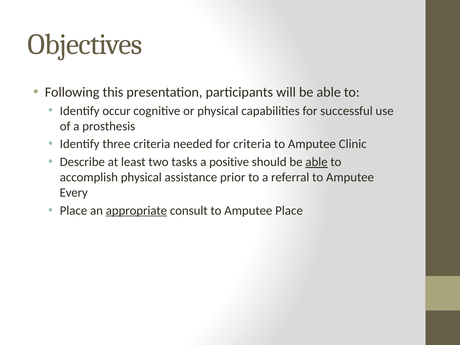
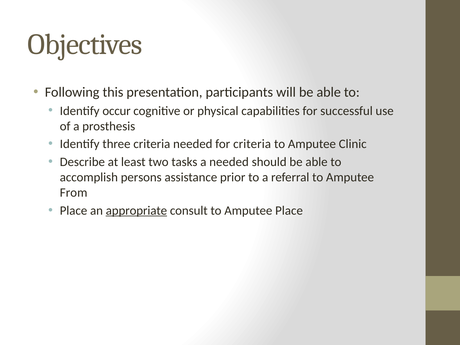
a positive: positive -> needed
able at (317, 162) underline: present -> none
accomplish physical: physical -> persons
Every: Every -> From
